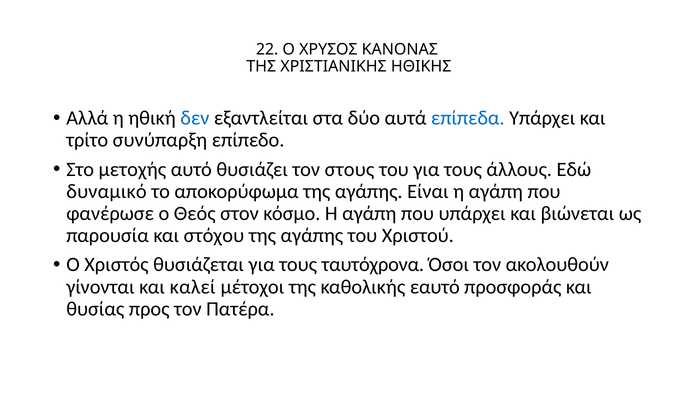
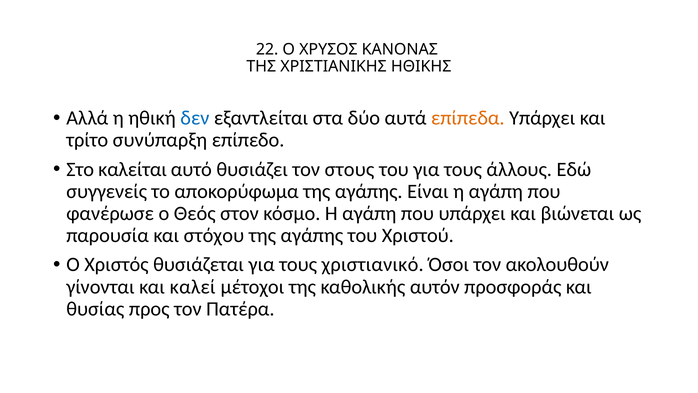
επίπεδα colour: blue -> orange
μετοχής: μετοχής -> καλείται
δυναμικό: δυναμικό -> συγγενείς
ταυτόχρονα: ταυτόχρονα -> χριστιανικό
εαυτό: εαυτό -> αυτόν
